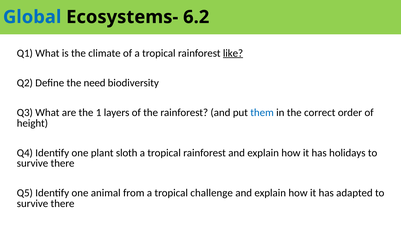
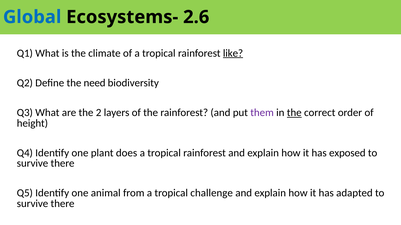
6.2: 6.2 -> 2.6
1: 1 -> 2
them colour: blue -> purple
the at (294, 113) underline: none -> present
sloth: sloth -> does
holidays: holidays -> exposed
